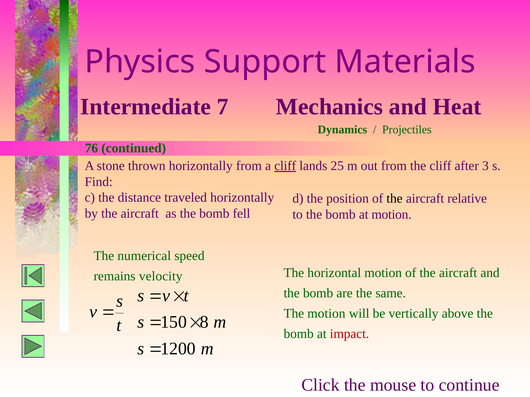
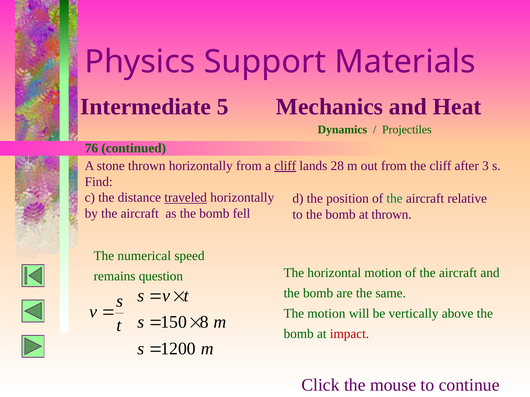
7: 7 -> 5
25: 25 -> 28
traveled underline: none -> present
the at (395, 199) colour: black -> green
at motion: motion -> thrown
velocity: velocity -> question
